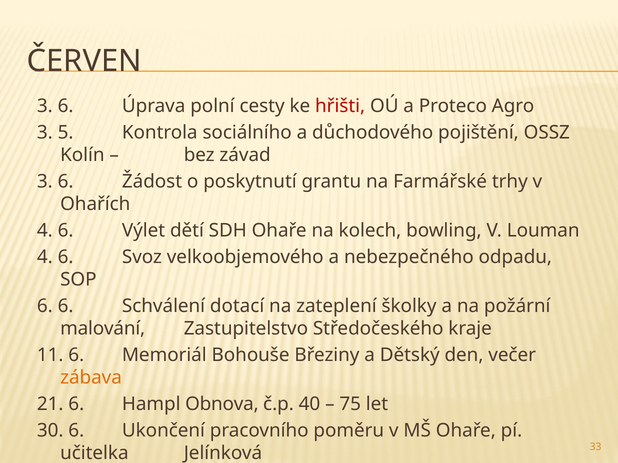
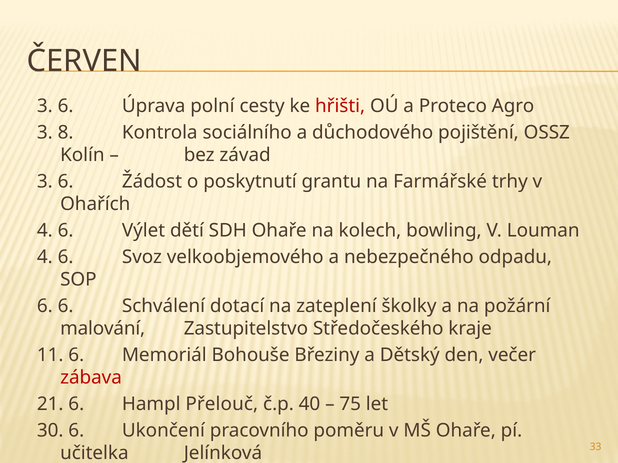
5: 5 -> 8
zábava colour: orange -> red
Obnova: Obnova -> Přelouč
